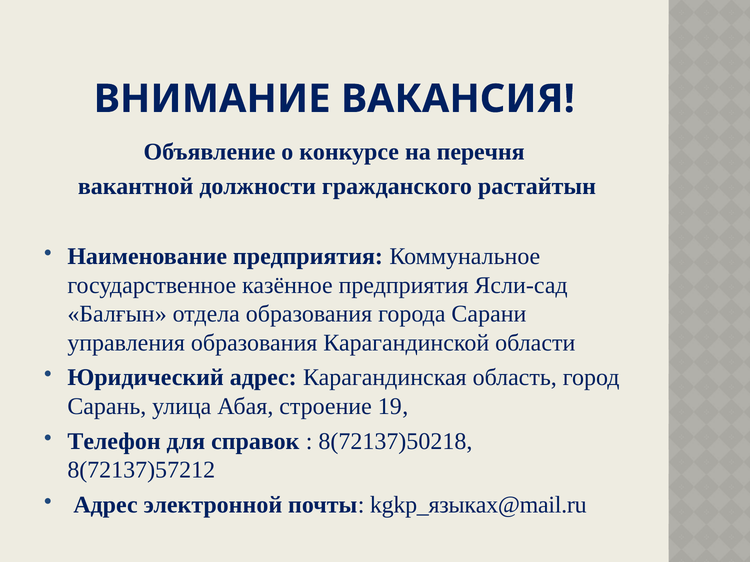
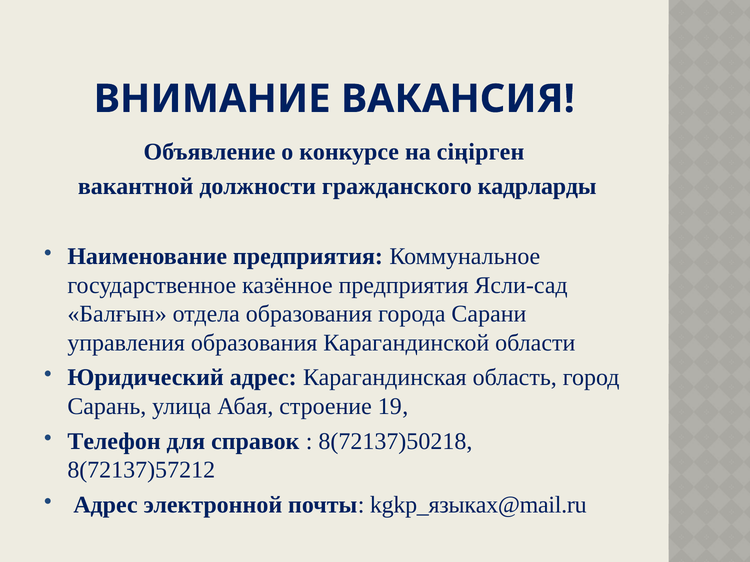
перечня: перечня -> сіңірген
растайтын: растайтын -> кадрларды
